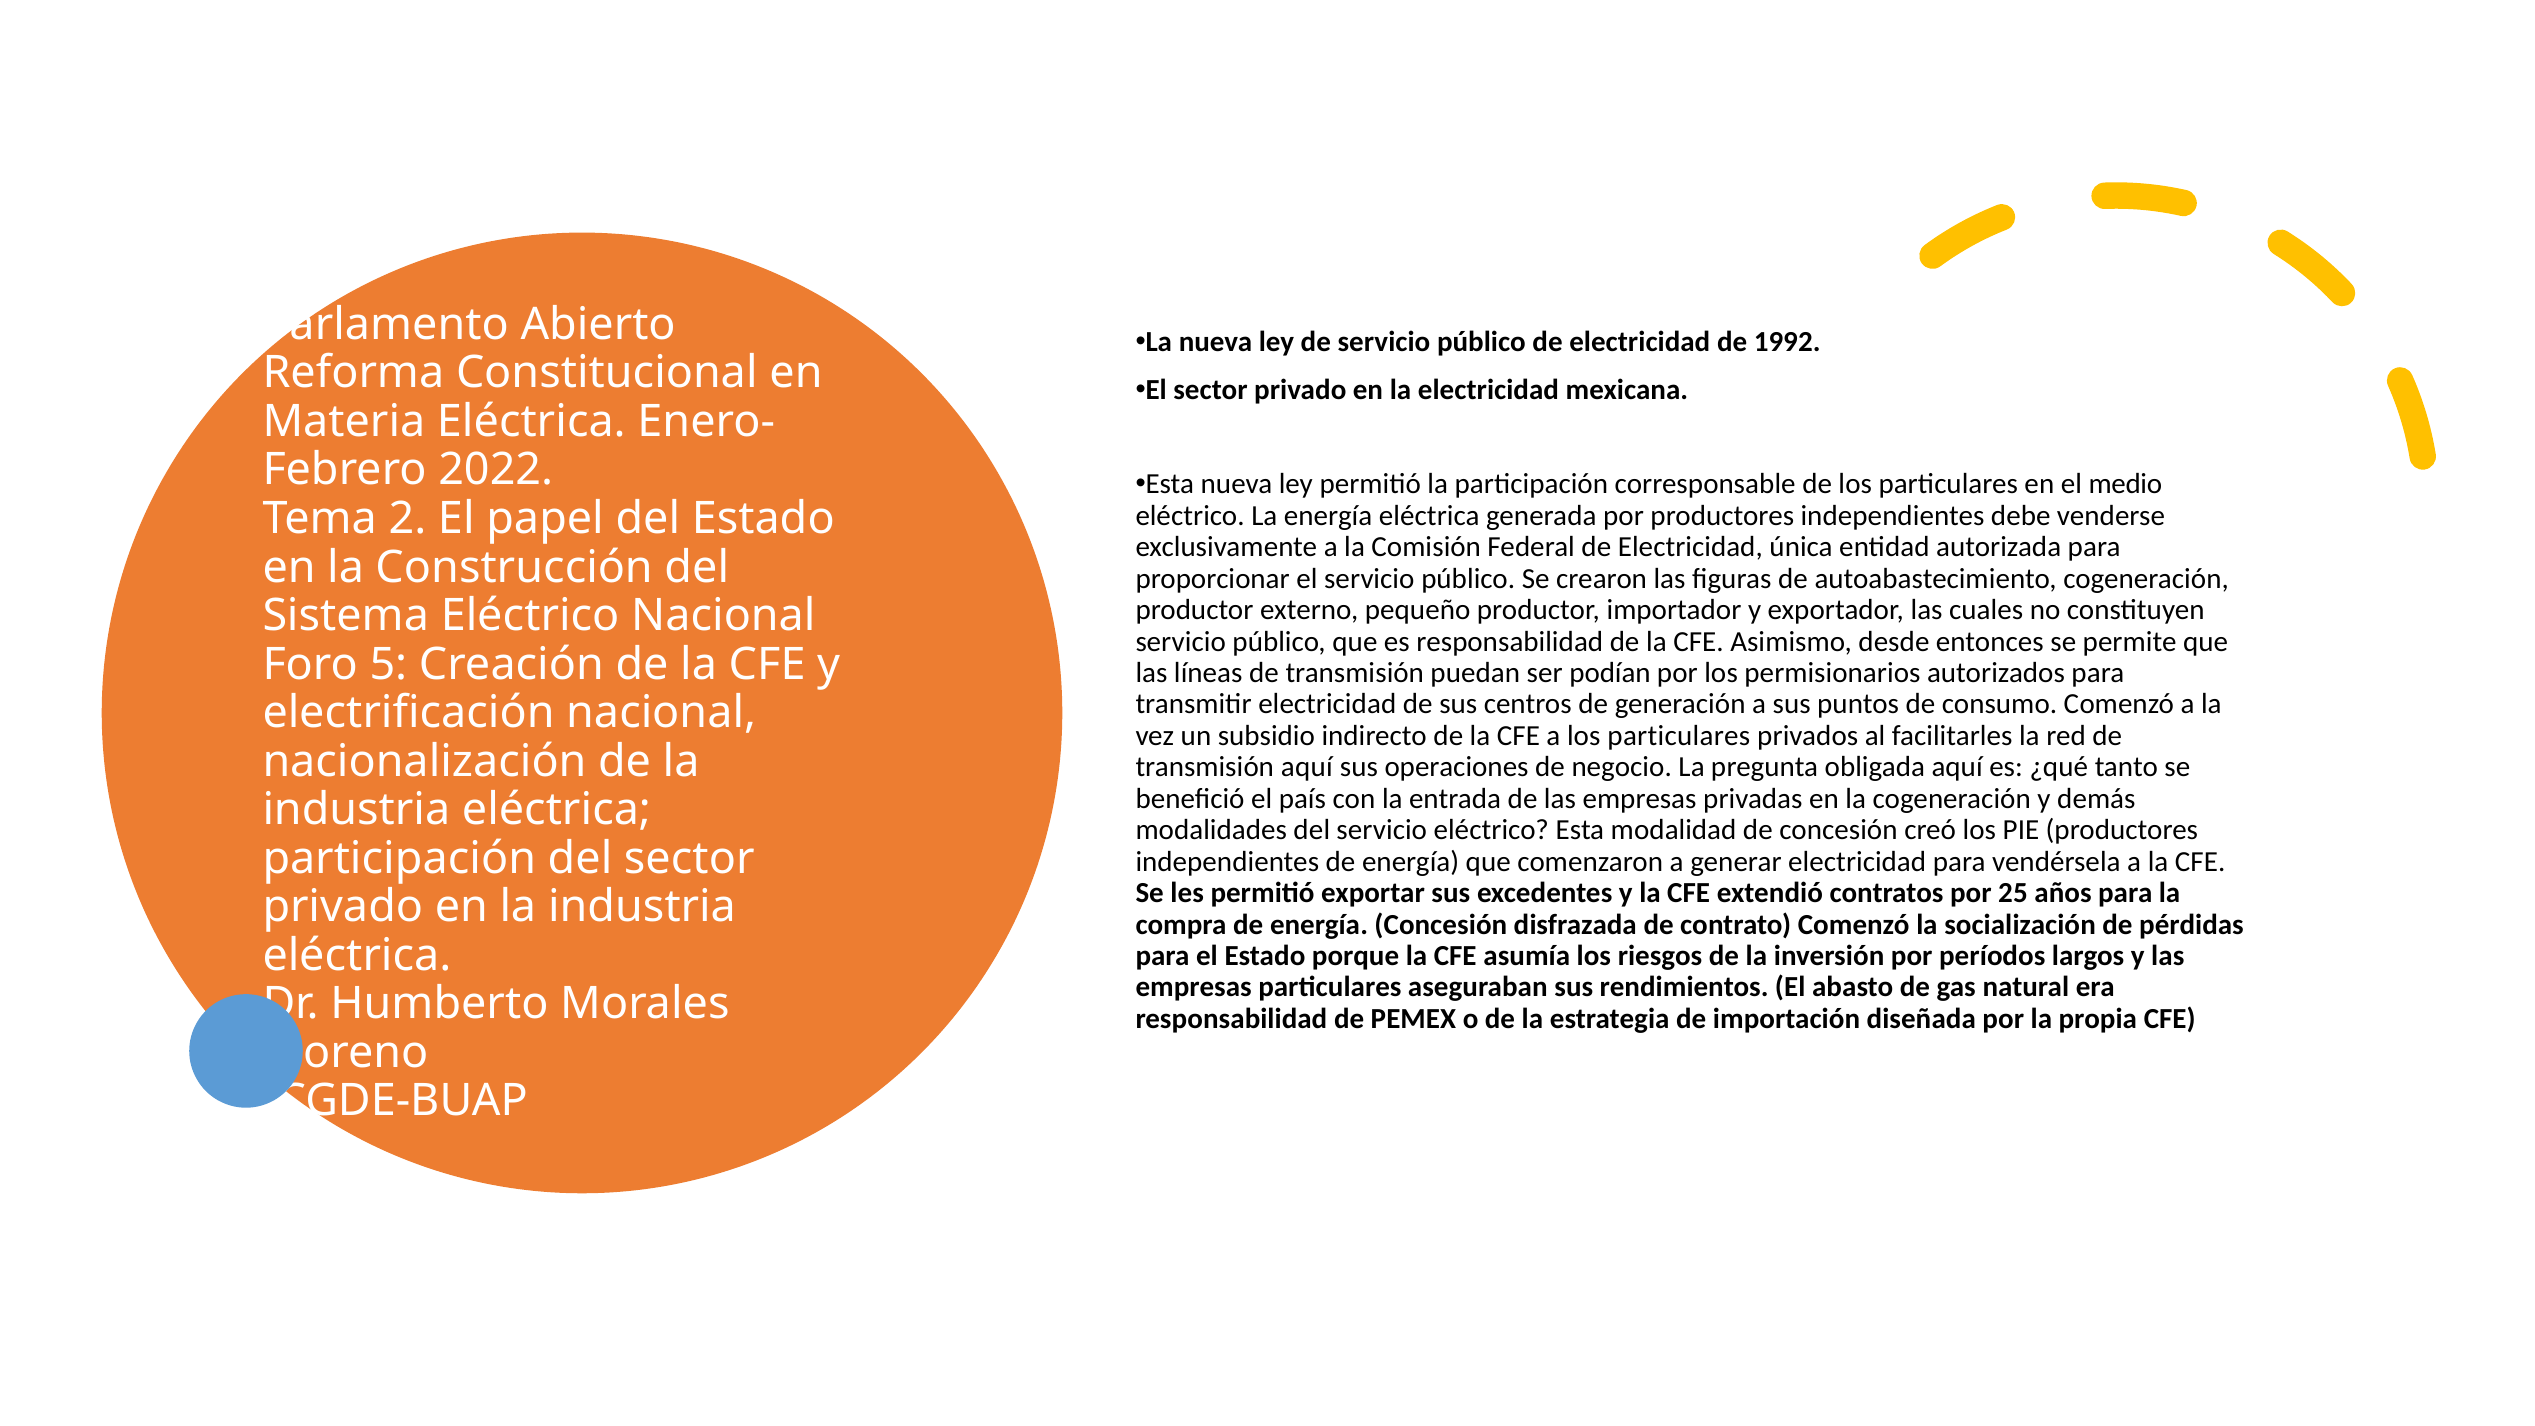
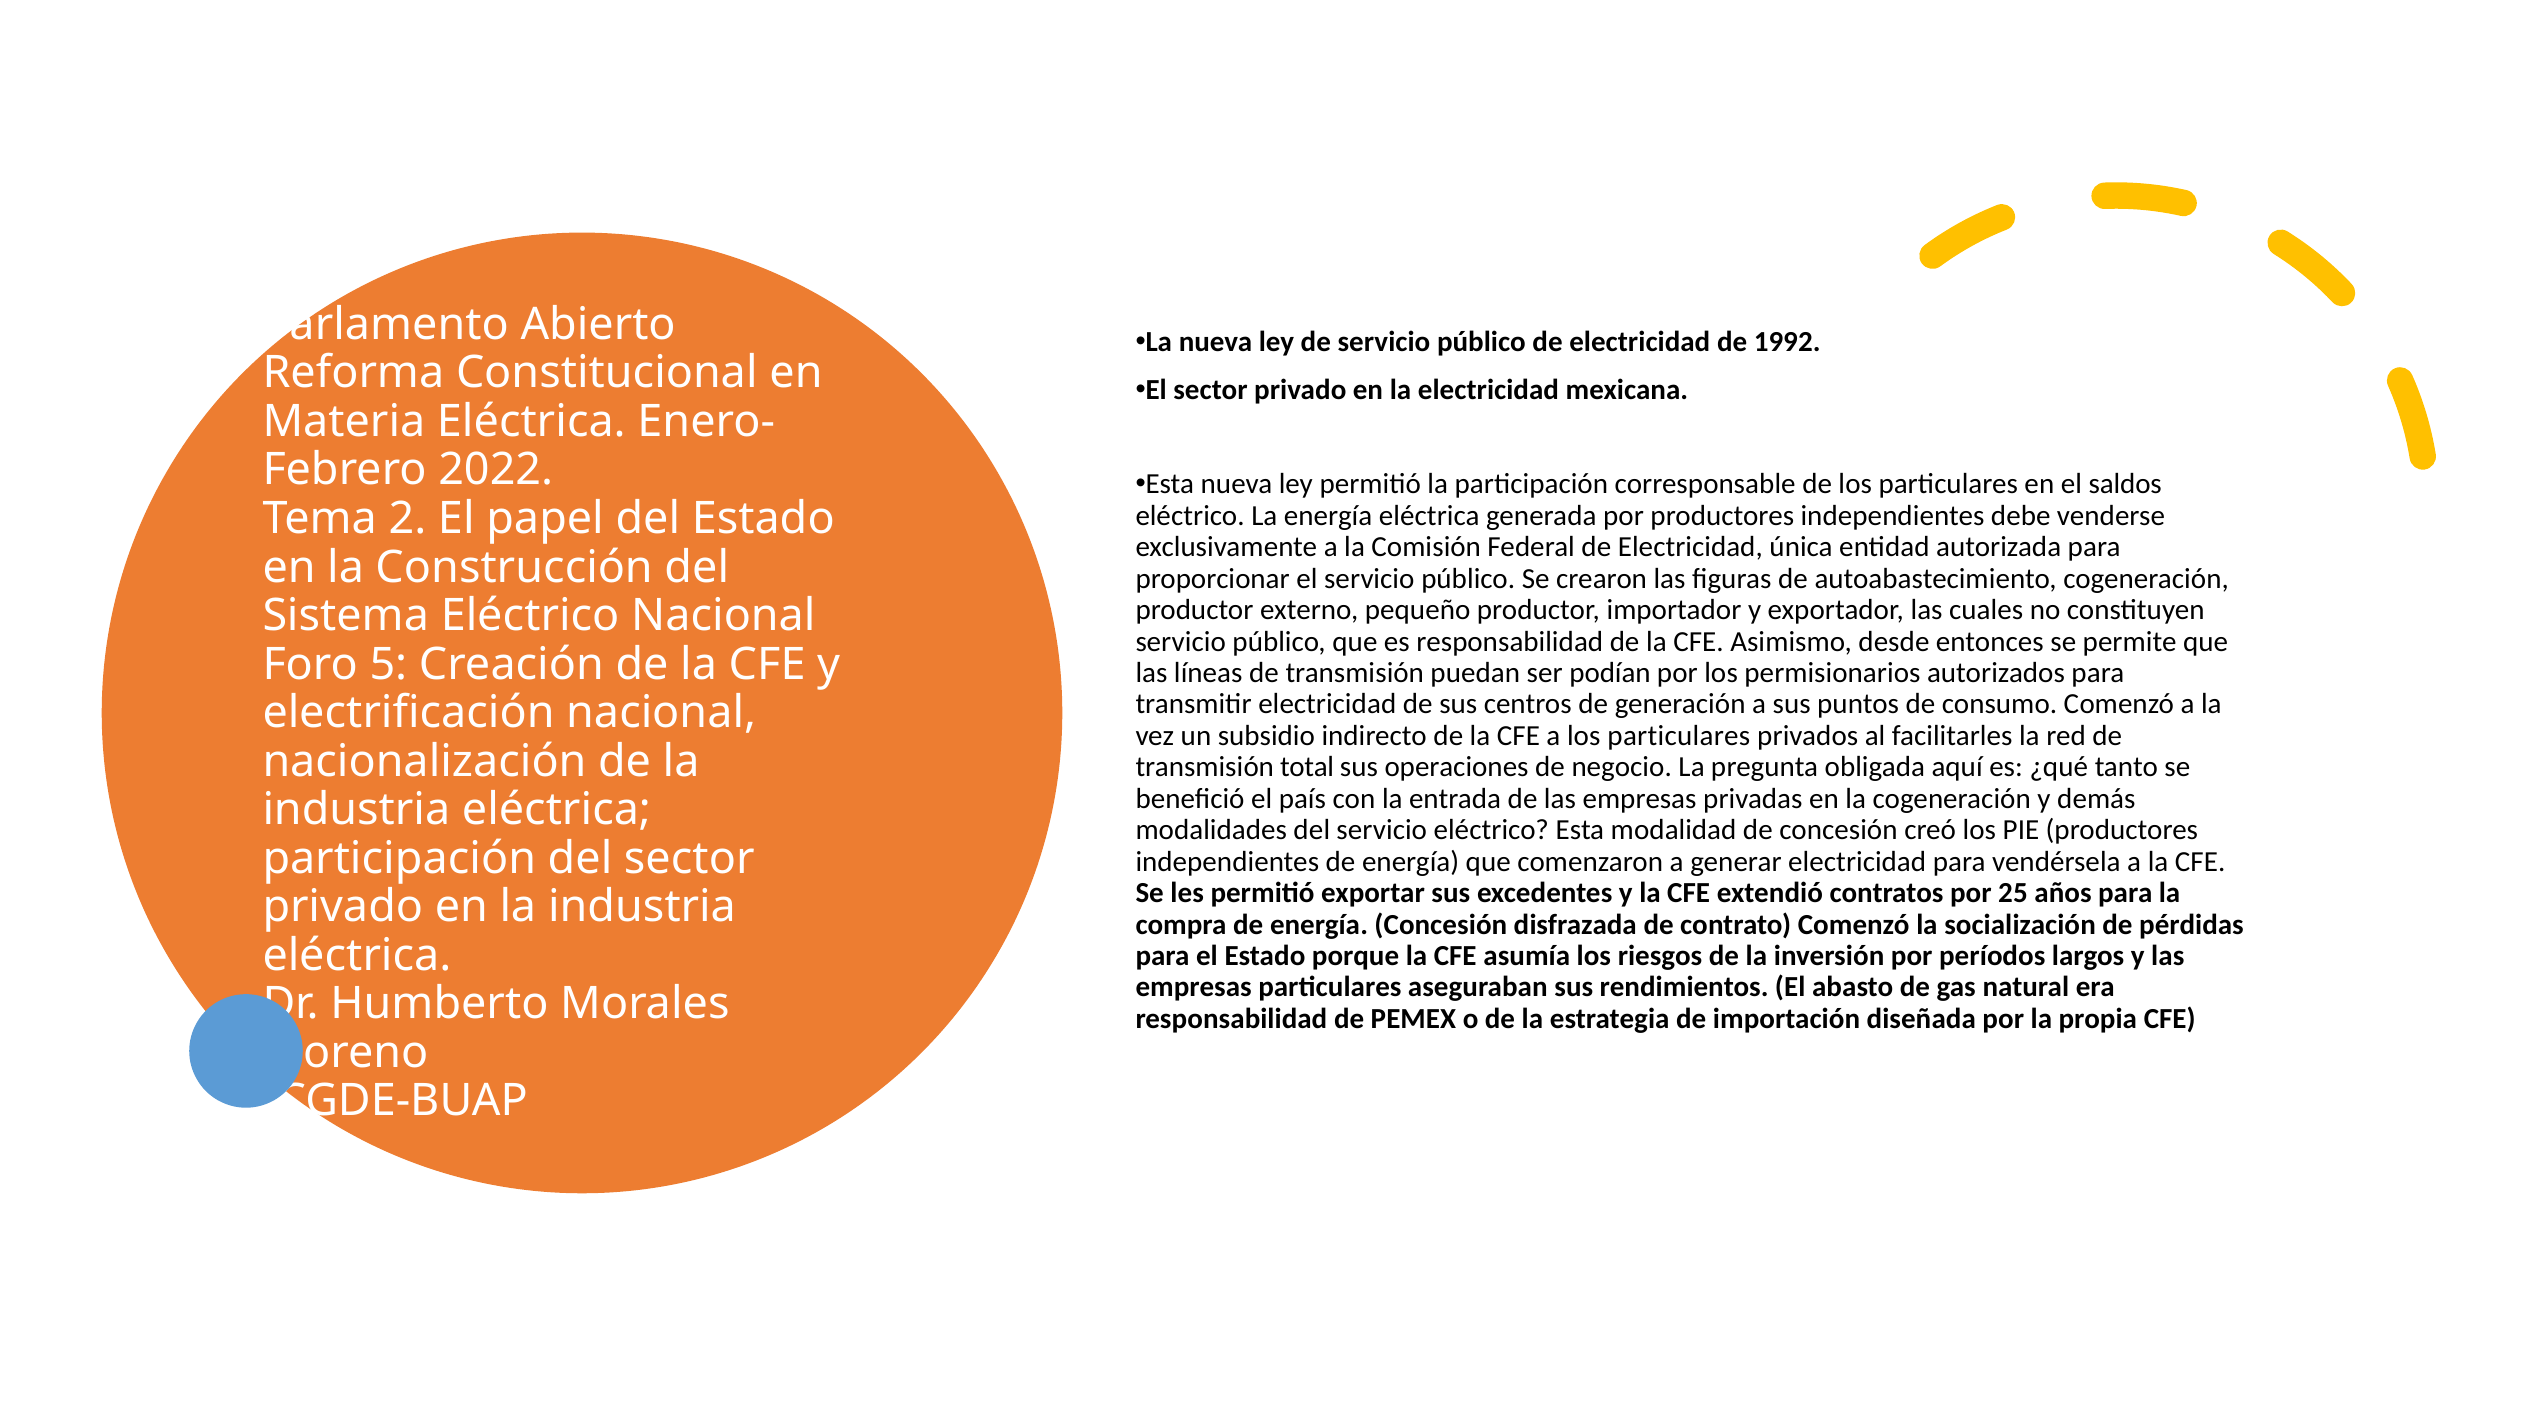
medio: medio -> saldos
transmisión aquí: aquí -> total
